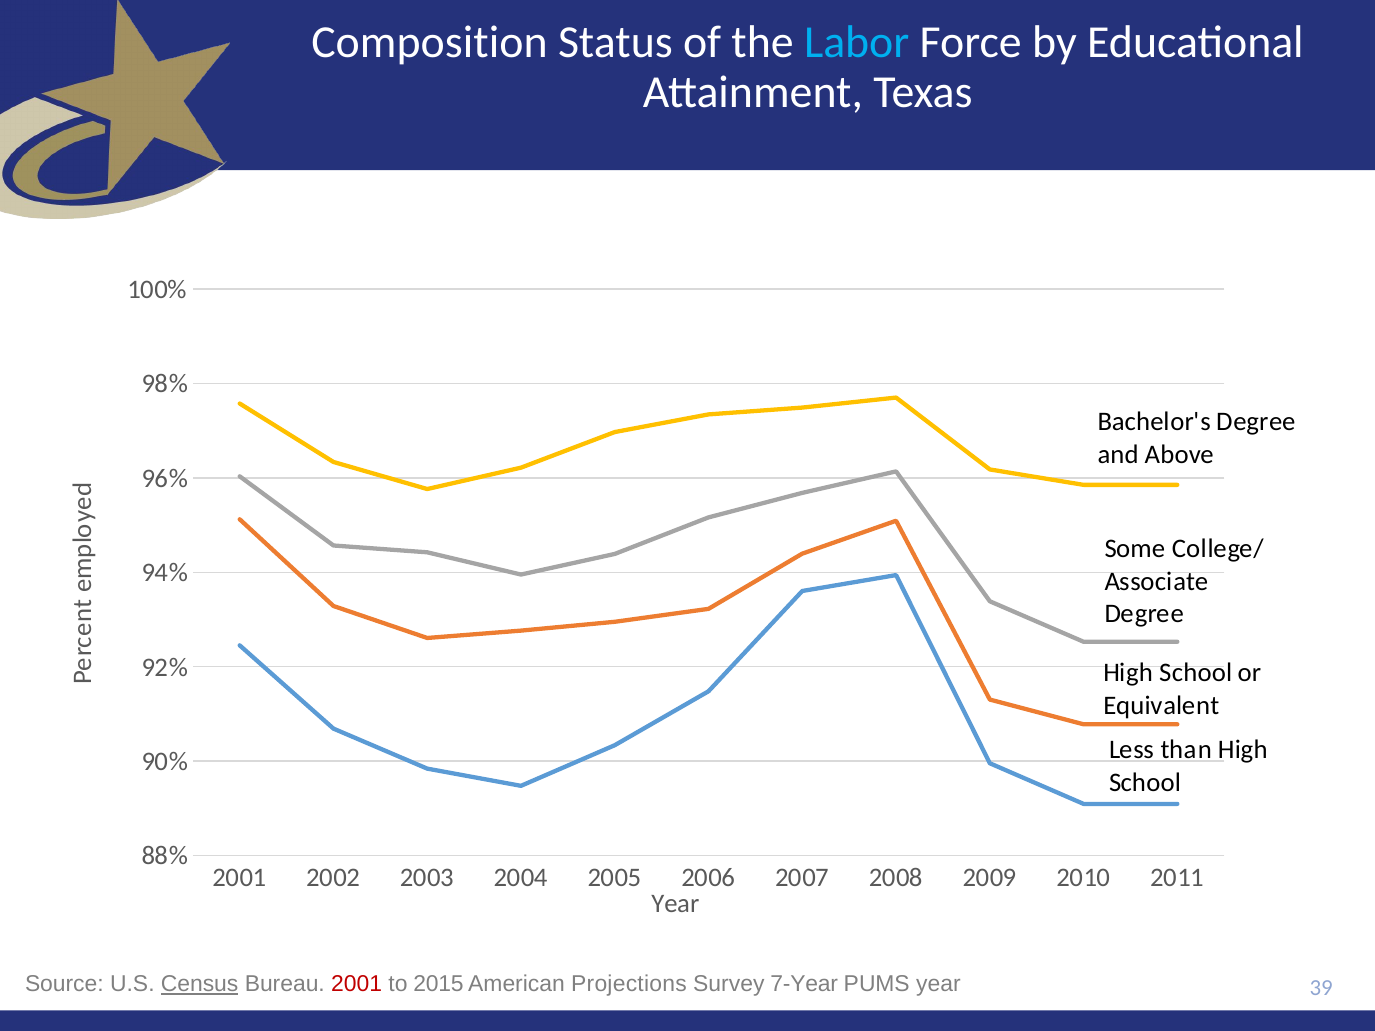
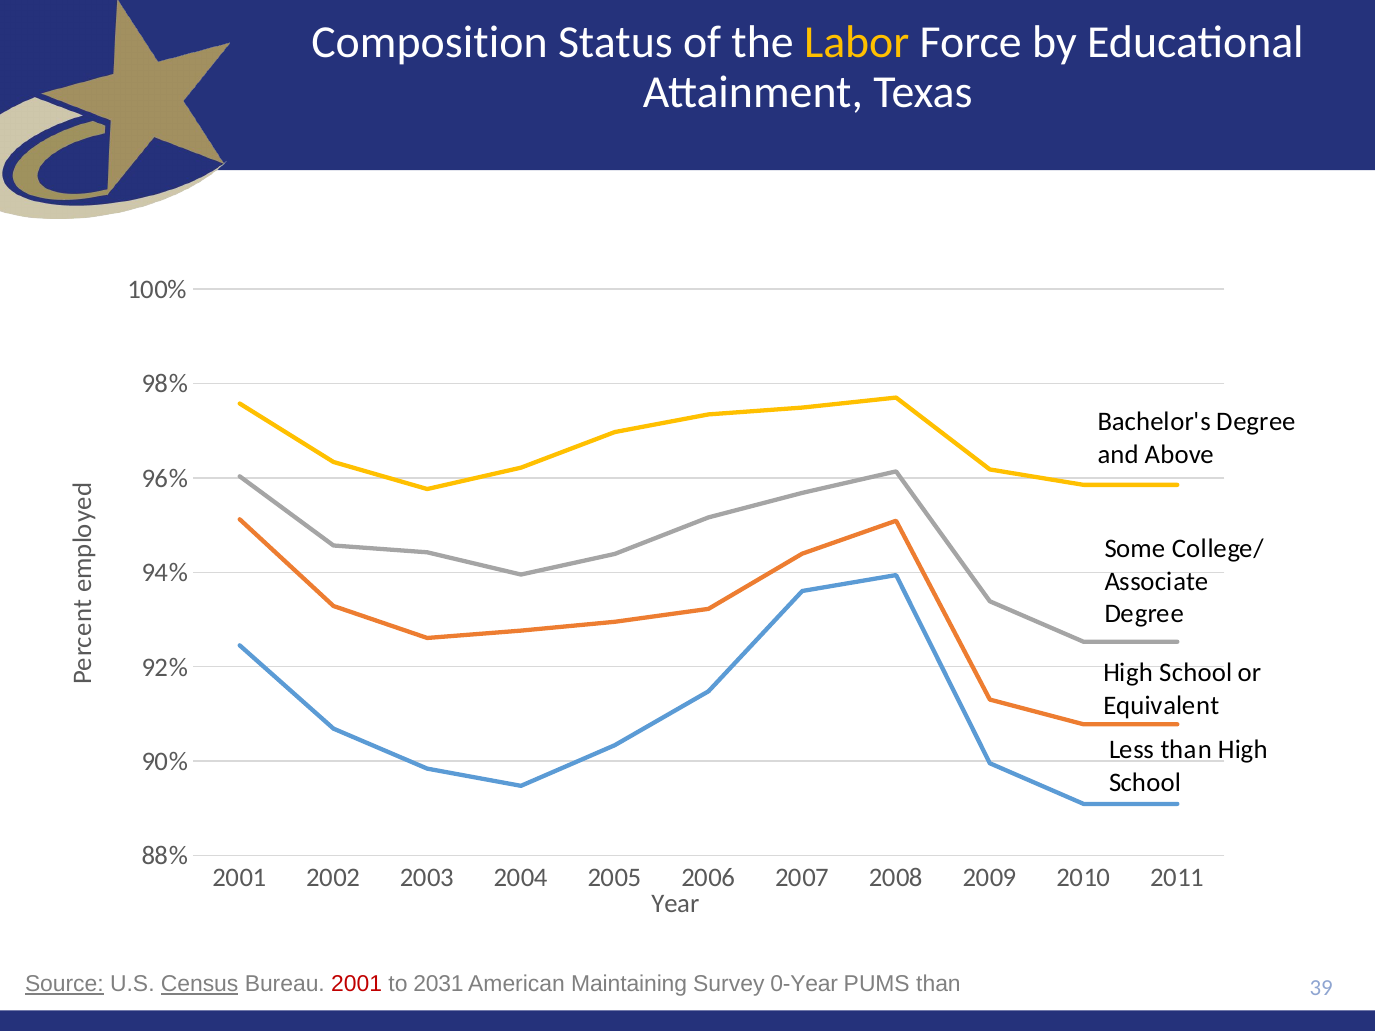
Labor colour: light blue -> yellow
Source underline: none -> present
2015: 2015 -> 2031
Projections: Projections -> Maintaining
7-Year: 7-Year -> 0-Year
PUMS year: year -> than
